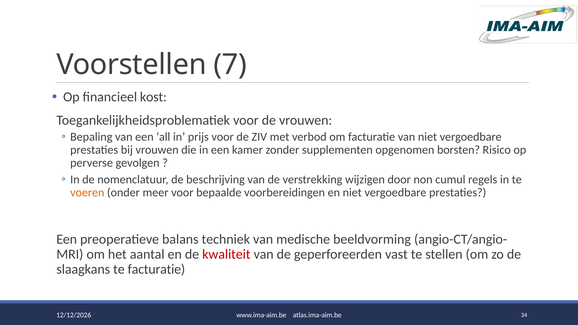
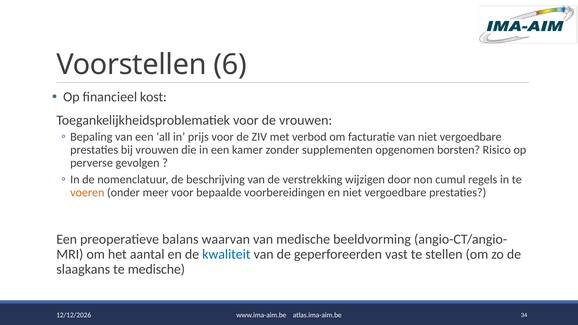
7: 7 -> 6
techniek: techniek -> waarvan
kwaliteit colour: red -> blue
te facturatie: facturatie -> medische
